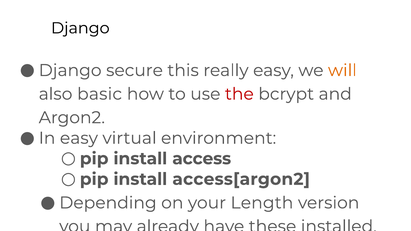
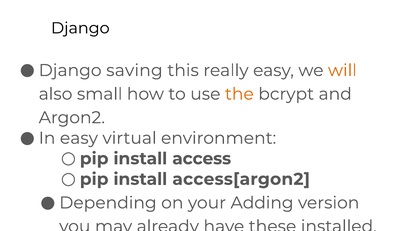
secure: secure -> saving
basic: basic -> small
the colour: red -> orange
Length: Length -> Adding
